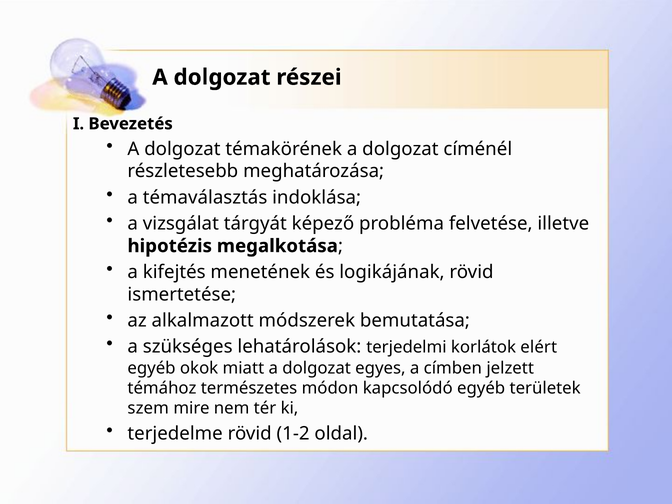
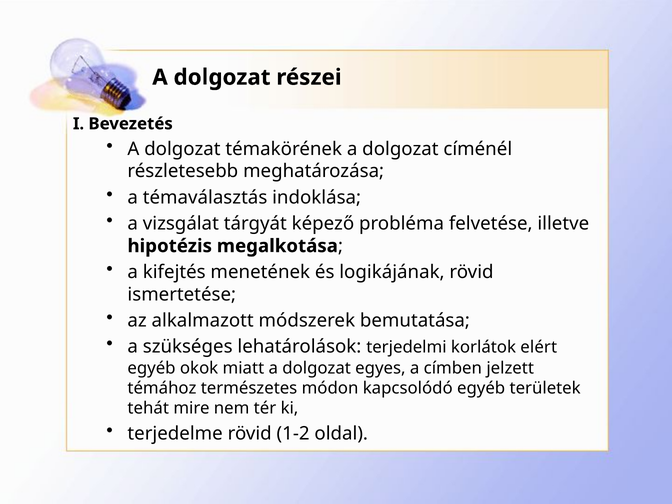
szem: szem -> tehát
